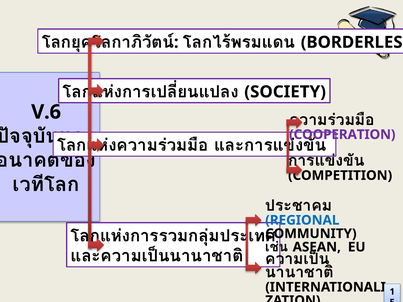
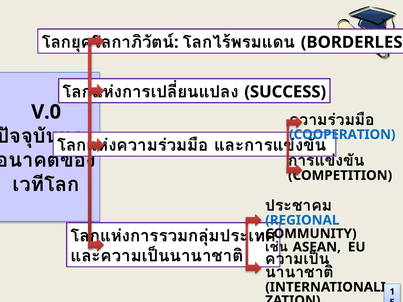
SOCIETY: SOCIETY -> SUCCESS
V.6: V.6 -> V.0
COOPERATION colour: purple -> blue
